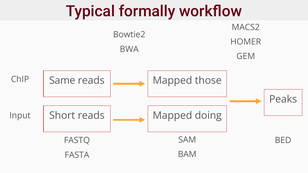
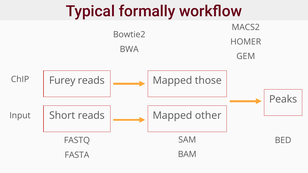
Same: Same -> Furey
doing: doing -> other
